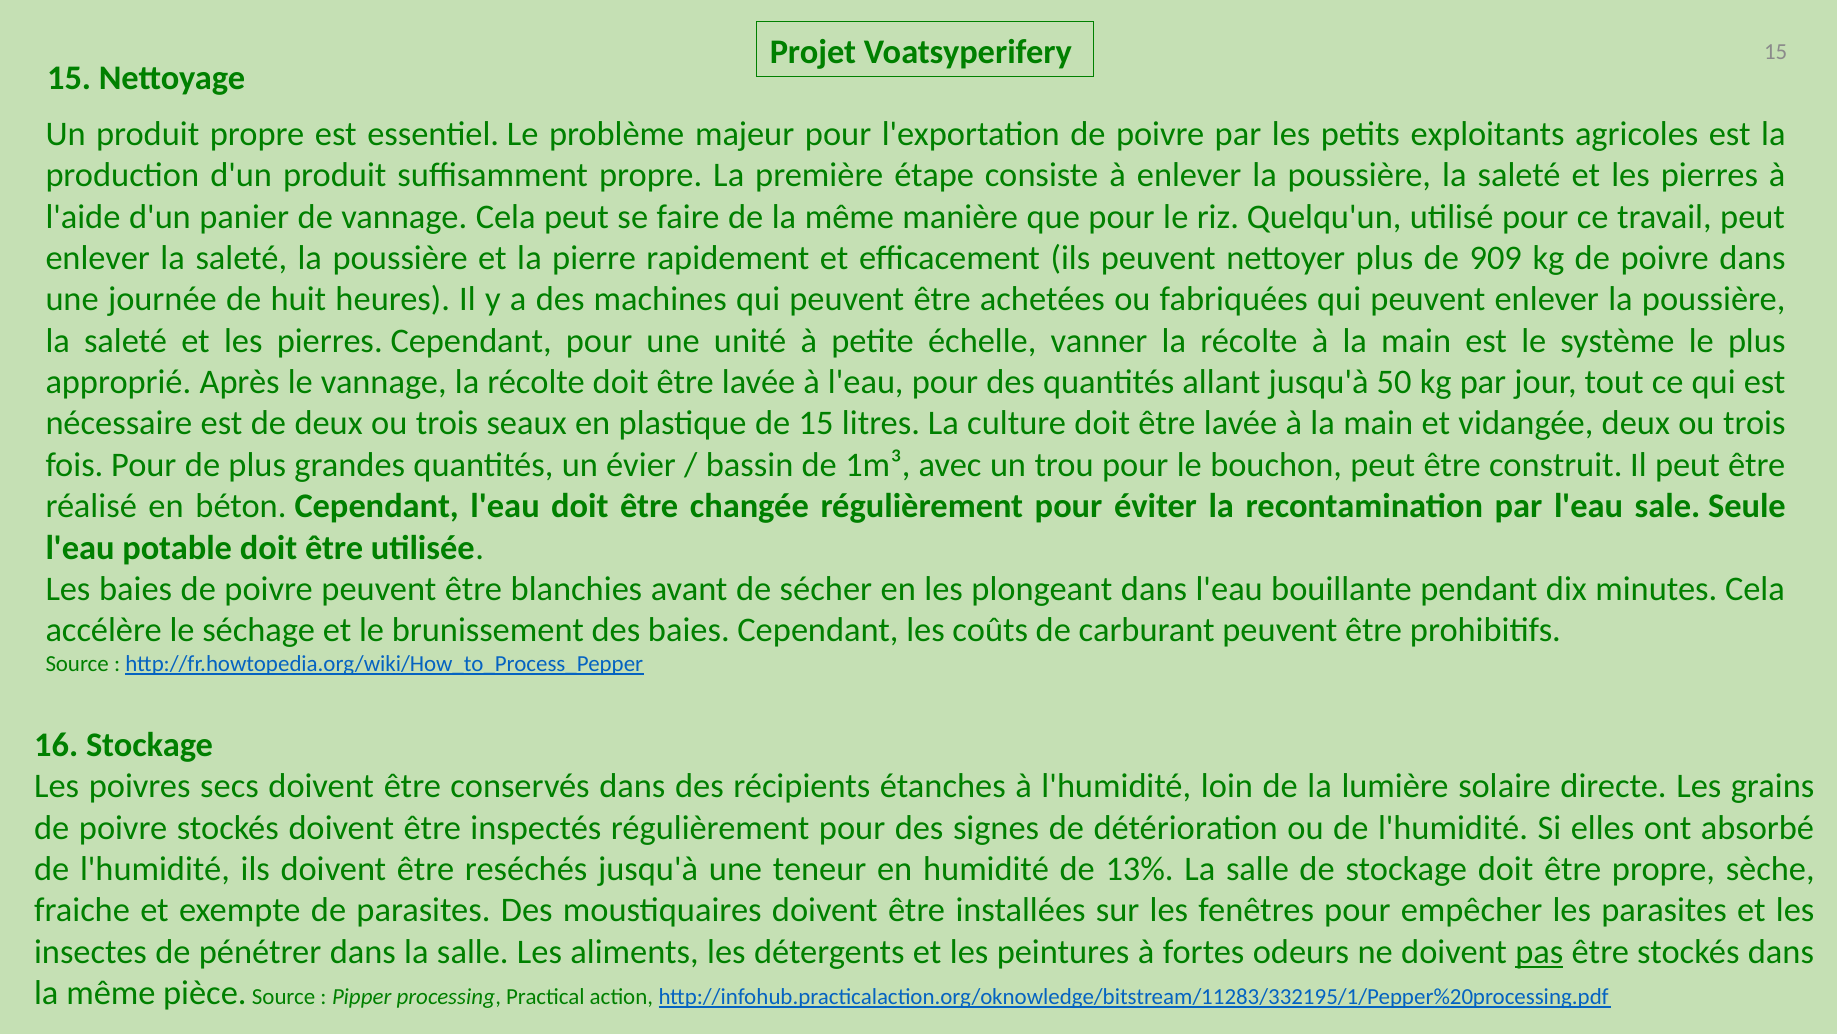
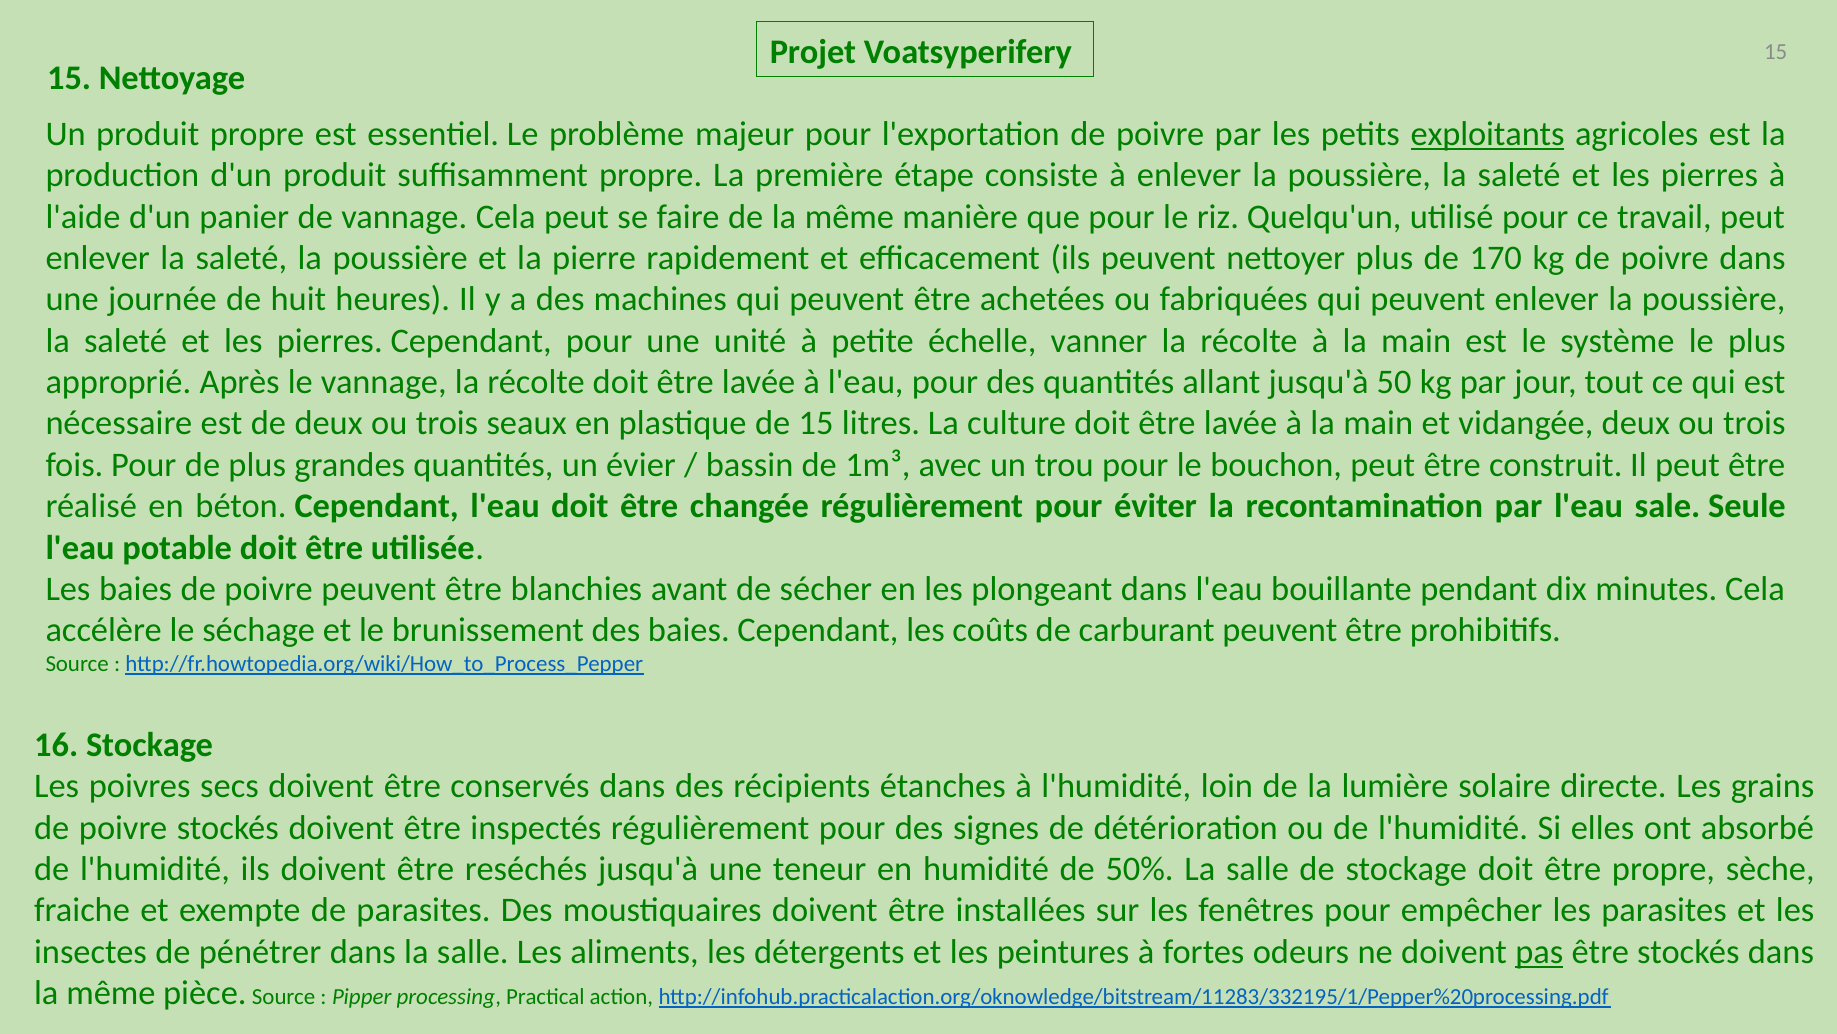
exploitants underline: none -> present
909: 909 -> 170
13%: 13% -> 50%
